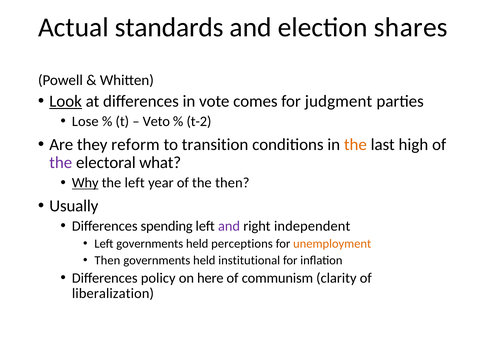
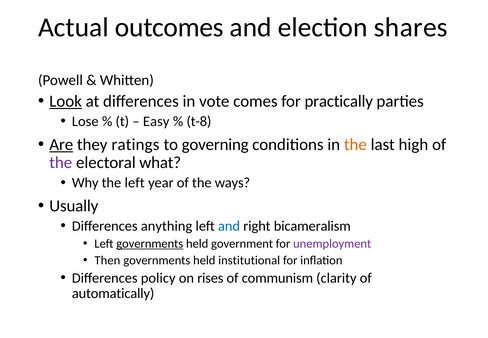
standards: standards -> outcomes
judgment: judgment -> practically
Veto: Veto -> Easy
t-2: t-2 -> t-8
Are underline: none -> present
reform: reform -> ratings
transition: transition -> governing
Why underline: present -> none
the then: then -> ways
spending: spending -> anything
and at (229, 226) colour: purple -> blue
independent: independent -> bicameralism
governments at (150, 244) underline: none -> present
perceptions: perceptions -> government
unemployment colour: orange -> purple
here: here -> rises
liberalization: liberalization -> automatically
